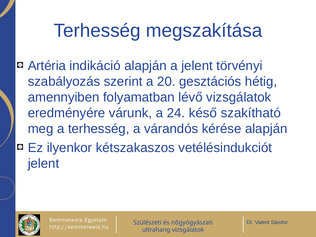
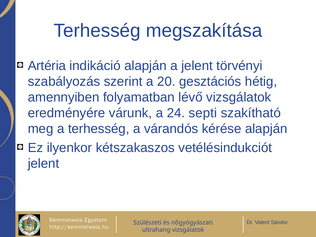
késő: késő -> septi
